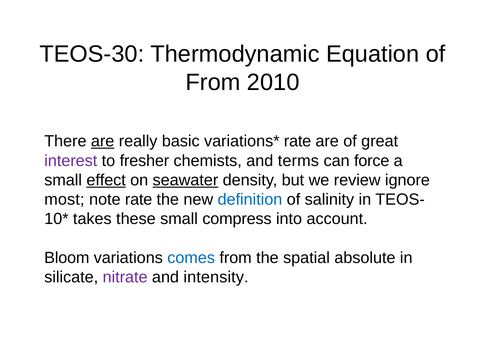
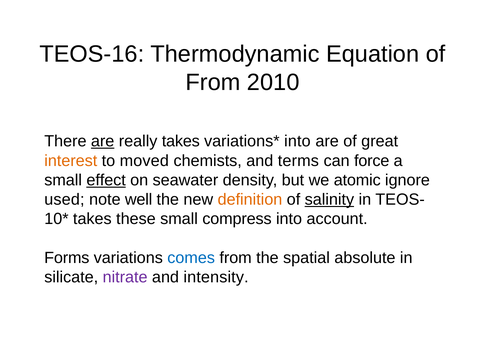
TEOS-30: TEOS-30 -> TEOS-16
really basic: basic -> takes
rate at (298, 141): rate -> into
interest colour: purple -> orange
fresher: fresher -> moved
seawater underline: present -> none
review: review -> atomic
most: most -> used
note rate: rate -> well
definition colour: blue -> orange
salinity underline: none -> present
Bloom: Bloom -> Forms
